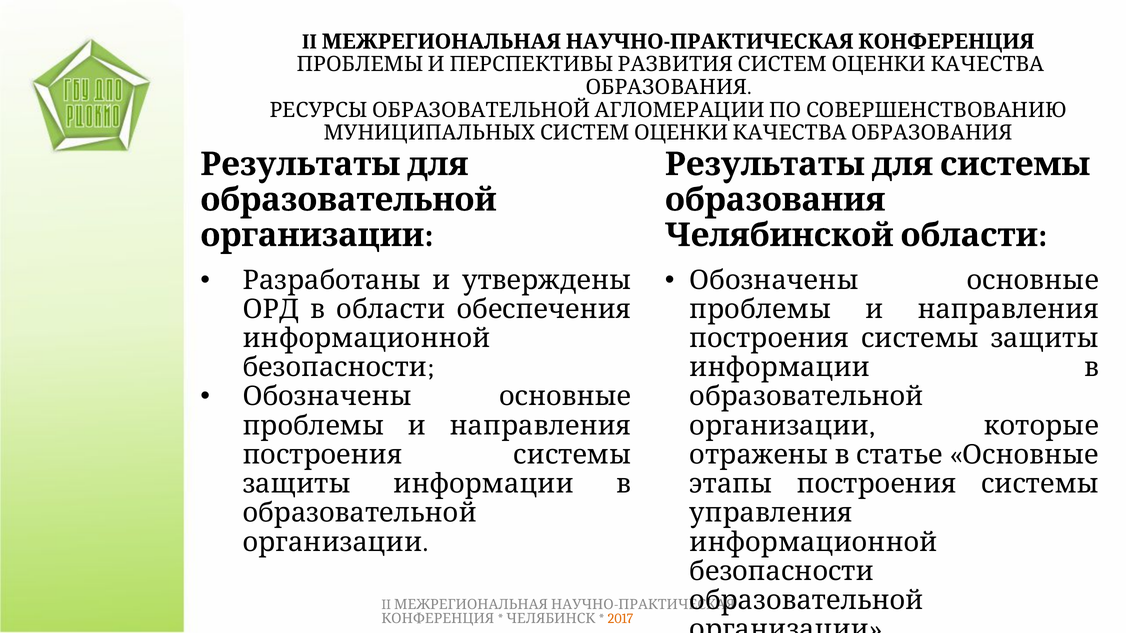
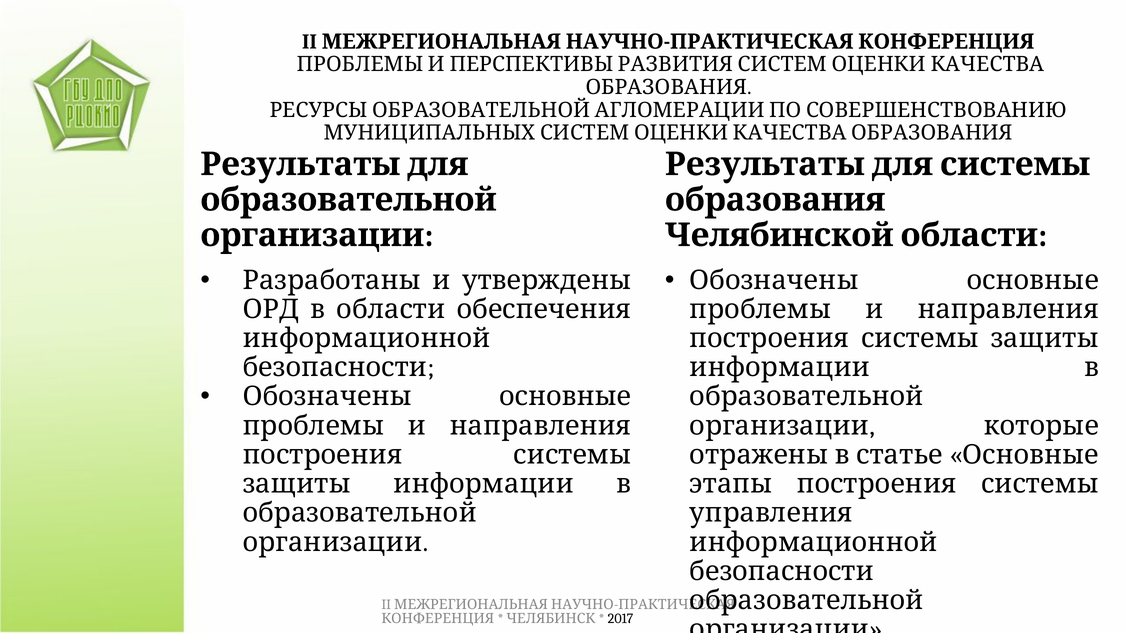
2017 colour: orange -> black
